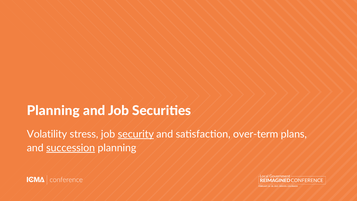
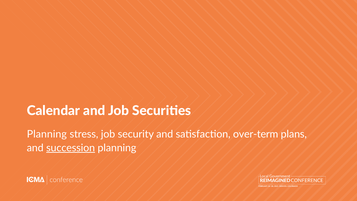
Planning at (53, 111): Planning -> Calendar
Volatility at (47, 134): Volatility -> Planning
security underline: present -> none
